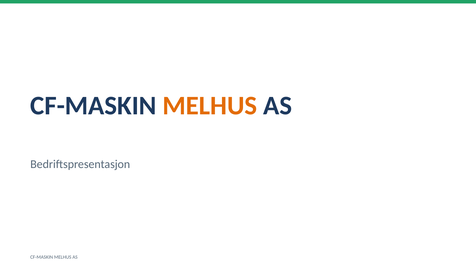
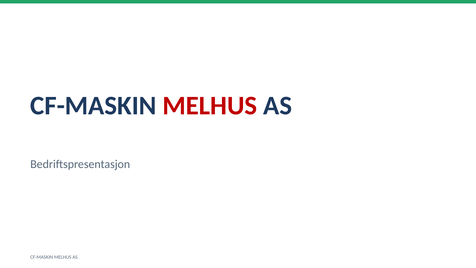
MELHUS at (210, 106) colour: orange -> red
